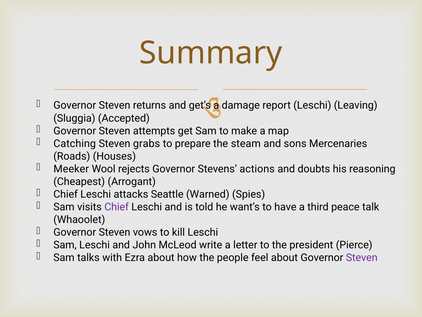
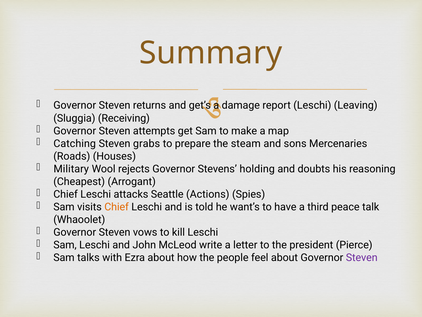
Accepted: Accepted -> Receiving
Meeker: Meeker -> Military
actions: actions -> holding
Warned: Warned -> Actions
Chief at (117, 207) colour: purple -> orange
